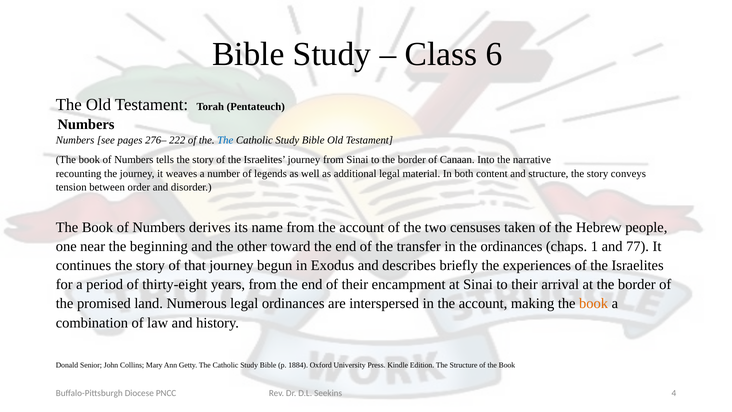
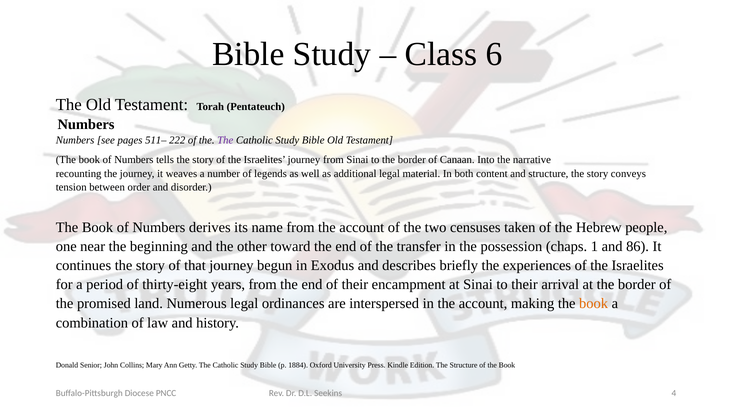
276–: 276– -> 511–
The at (225, 140) colour: blue -> purple
the ordinances: ordinances -> possession
77: 77 -> 86
